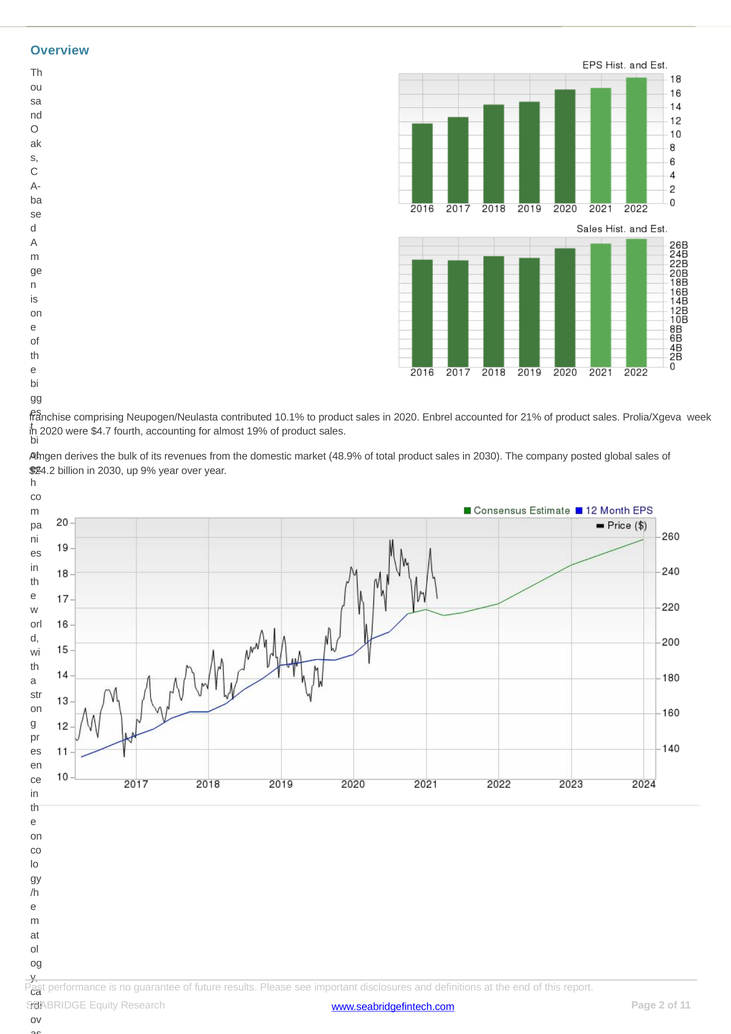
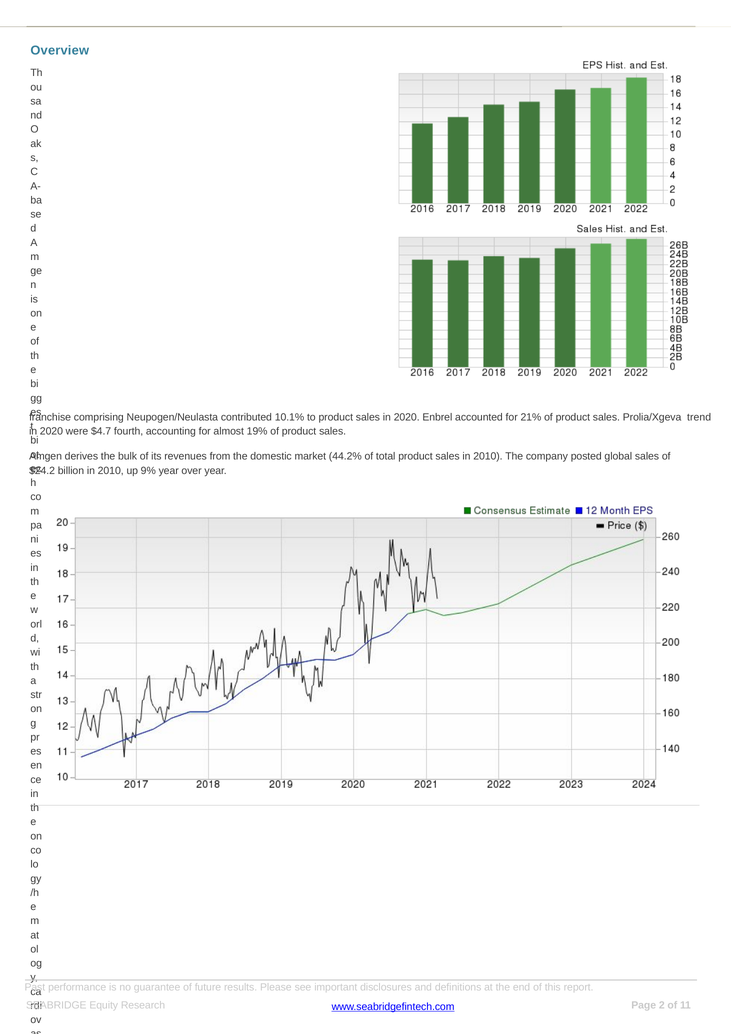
week: week -> trend
48.9%: 48.9% -> 44.2%
sales in 2030: 2030 -> 2010
billion in 2030: 2030 -> 2010
